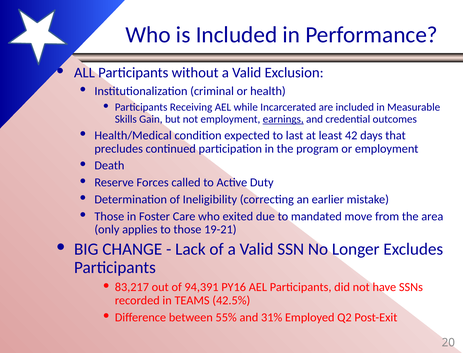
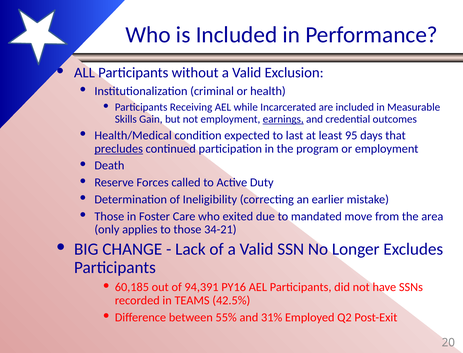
42: 42 -> 95
precludes underline: none -> present
19-21: 19-21 -> 34-21
83,217: 83,217 -> 60,185
